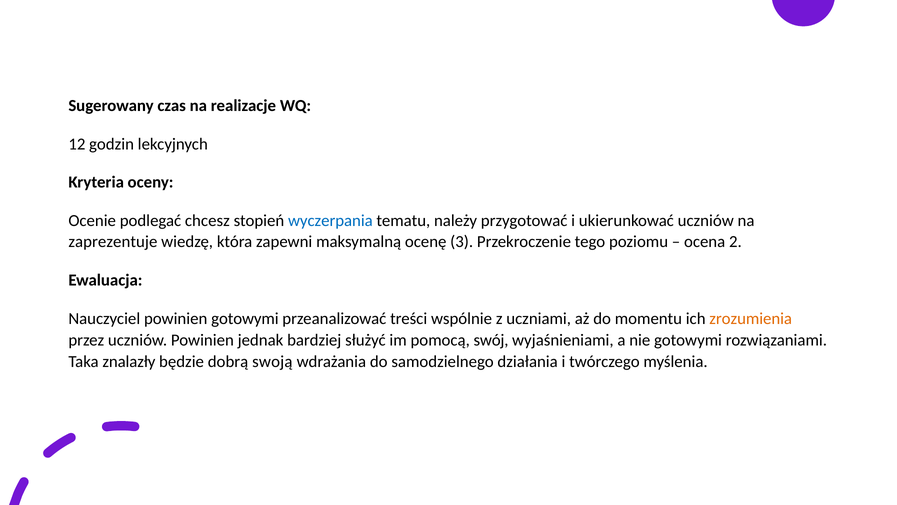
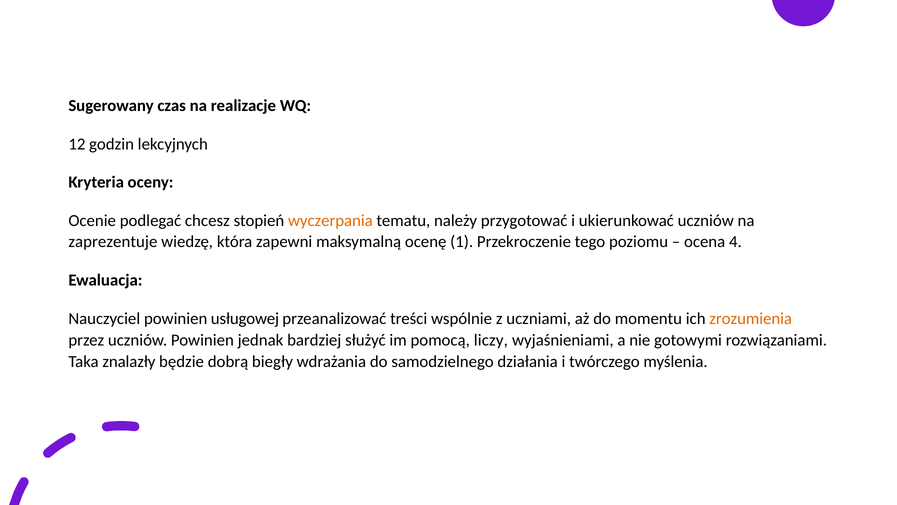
wyczerpania colour: blue -> orange
3: 3 -> 1
2: 2 -> 4
powinien gotowymi: gotowymi -> usługowej
swój: swój -> liczy
swoją: swoją -> biegły
